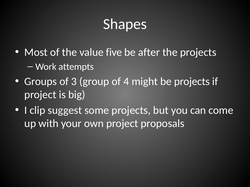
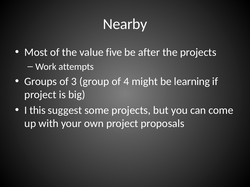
Shapes: Shapes -> Nearby
be projects: projects -> learning
clip: clip -> this
